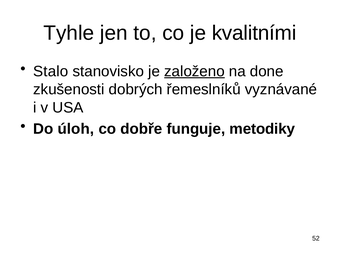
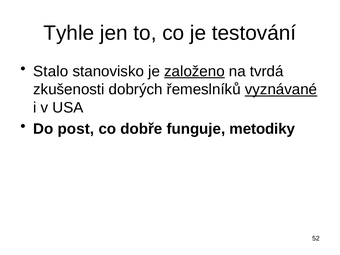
kvalitními: kvalitními -> testování
done: done -> tvrdá
vyznávané underline: none -> present
úloh: úloh -> post
